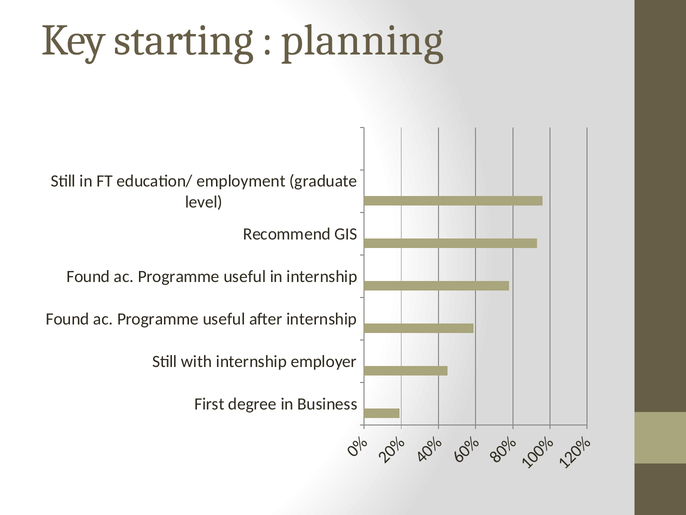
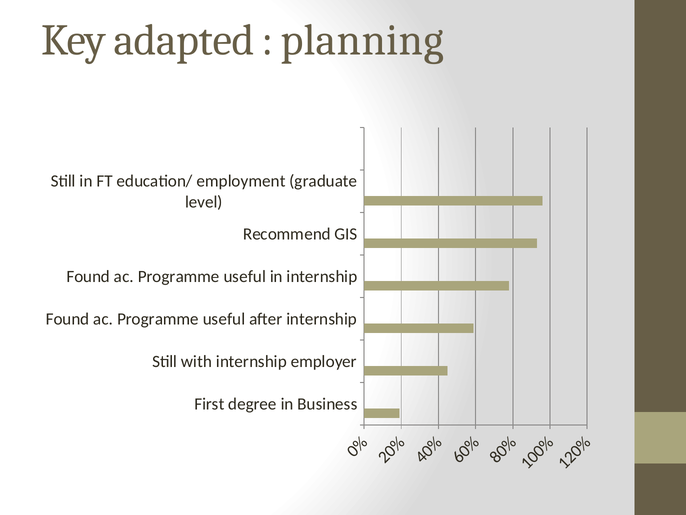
starting: starting -> adapted
